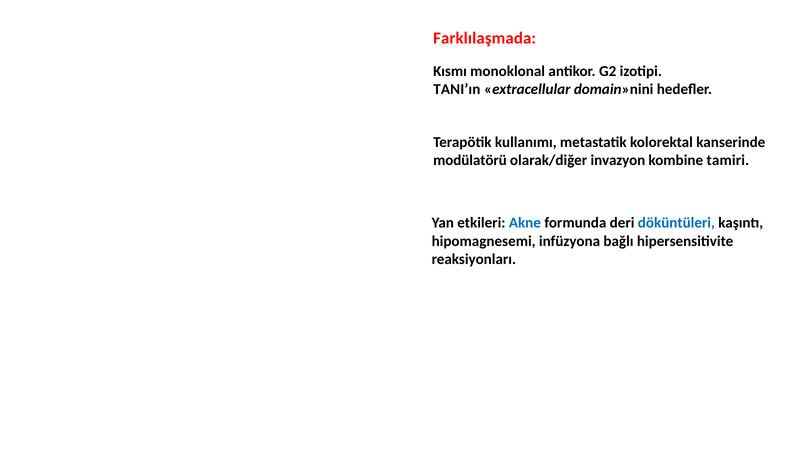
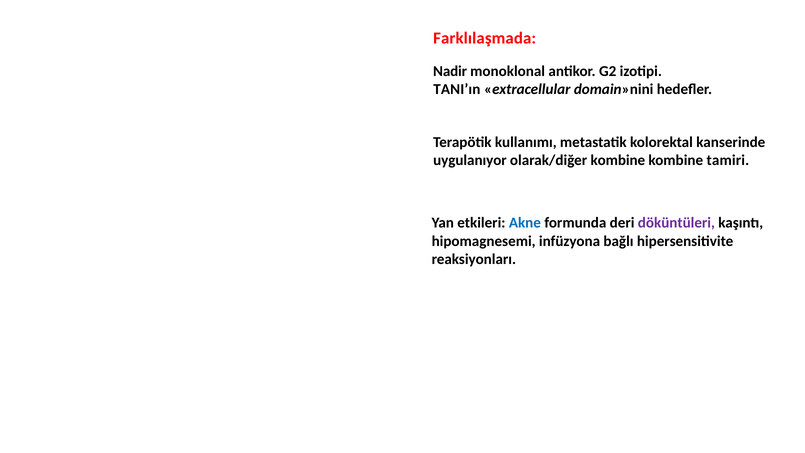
Kısmı: Kısmı -> Nadir
modülatörü: modülatörü -> uygulanıyor
olarak/diğer invazyon: invazyon -> kombine
döküntüleri colour: blue -> purple
